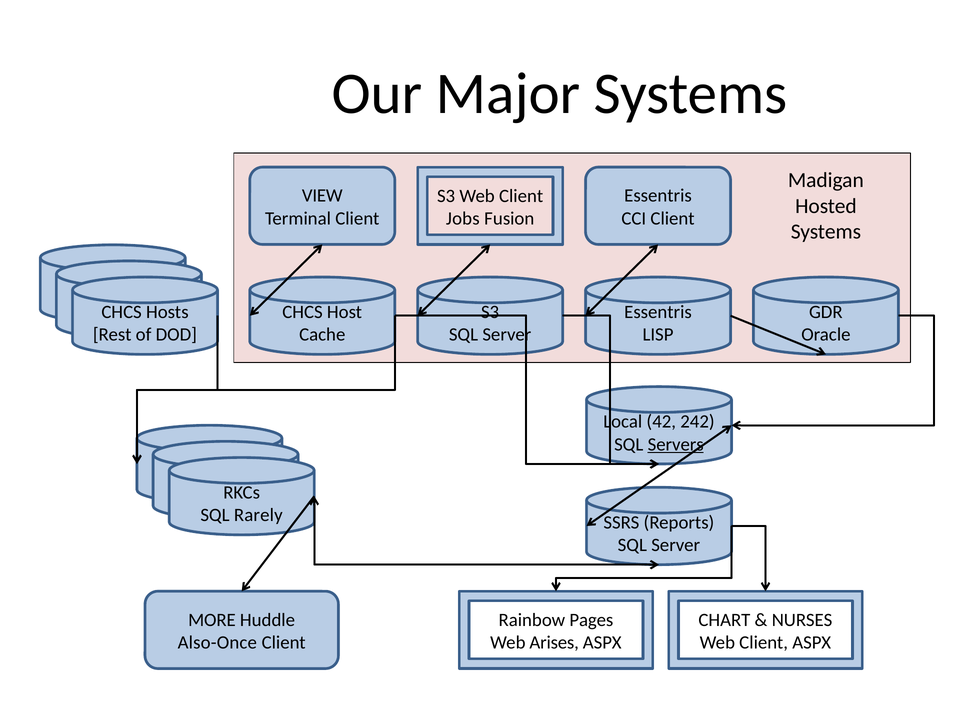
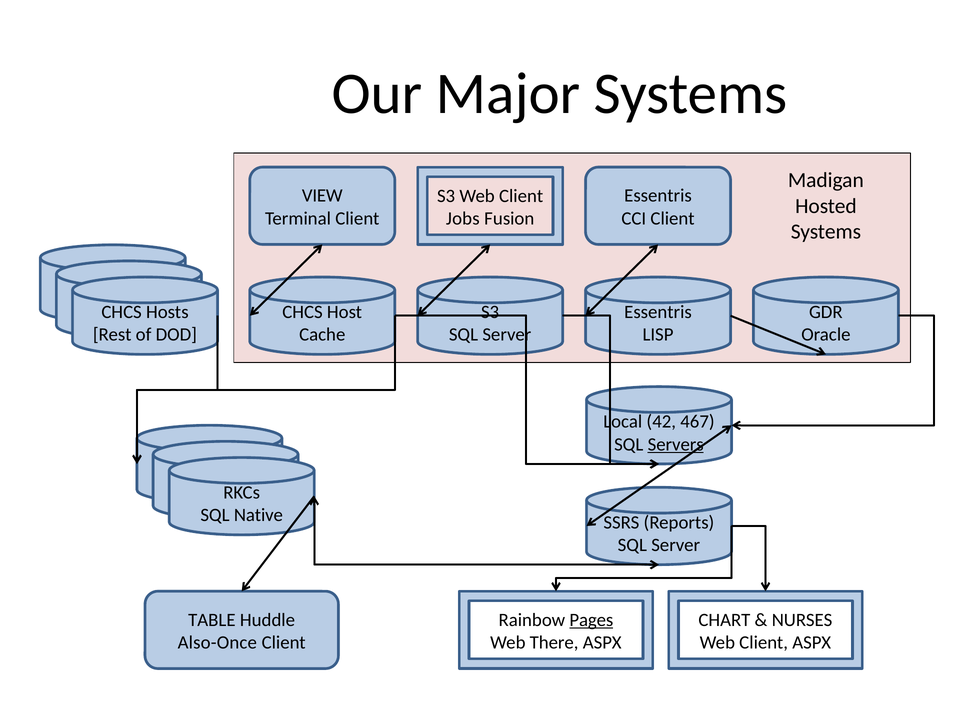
242: 242 -> 467
Rarely: Rarely -> Native
MORE: MORE -> TABLE
Pages underline: none -> present
Arises: Arises -> There
